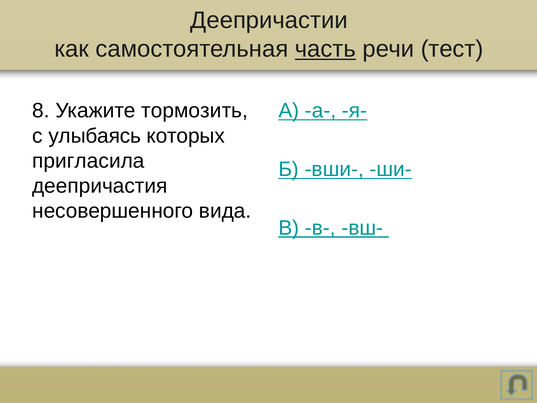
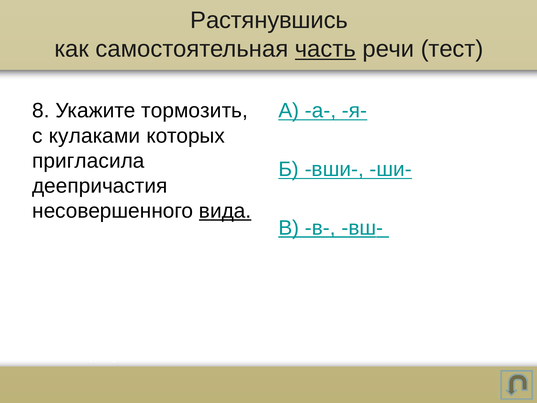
Деепричастии: Деепричастии -> Растянувшись
улыбаясь: улыбаясь -> кулаками
вида underline: none -> present
